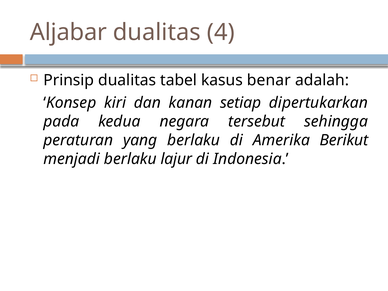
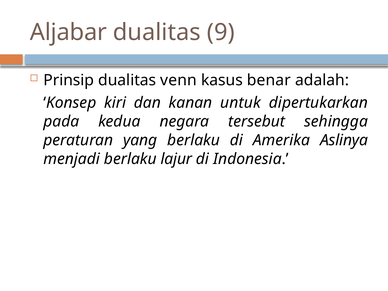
4: 4 -> 9
tabel: tabel -> venn
setiap: setiap -> untuk
Berikut: Berikut -> Aslinya
